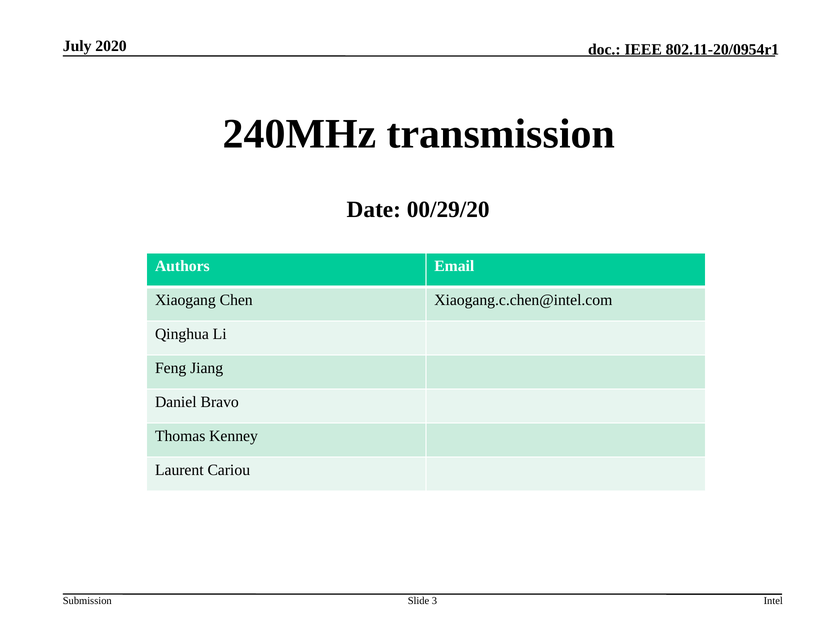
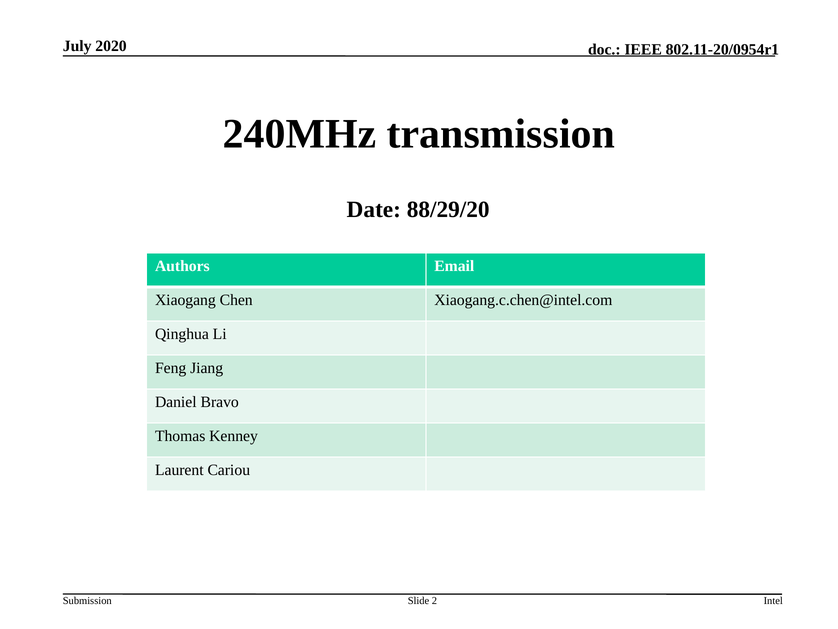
00/29/20: 00/29/20 -> 88/29/20
3: 3 -> 2
